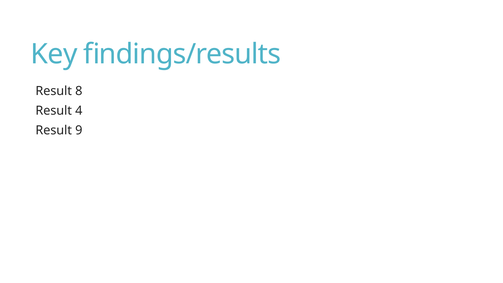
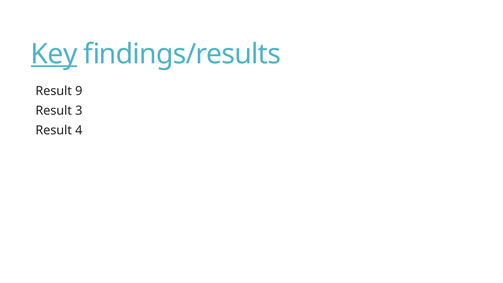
Key underline: none -> present
8: 8 -> 9
4: 4 -> 3
9: 9 -> 4
